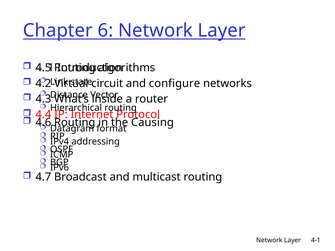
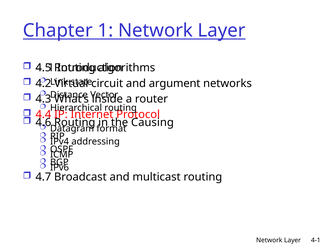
Chapter 6: 6 -> 1
configure: configure -> argument
